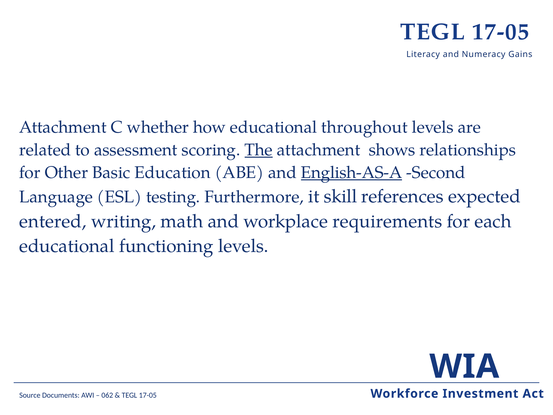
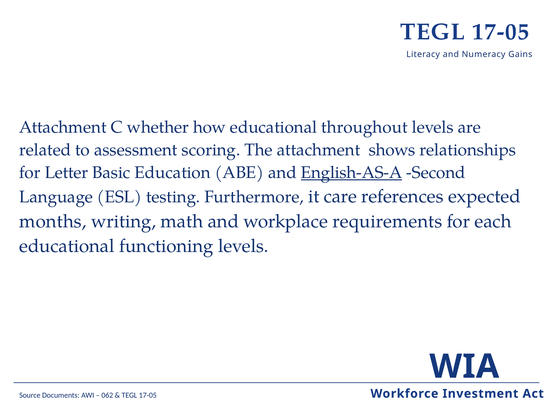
The underline: present -> none
Other: Other -> Letter
skill: skill -> care
entered: entered -> months
